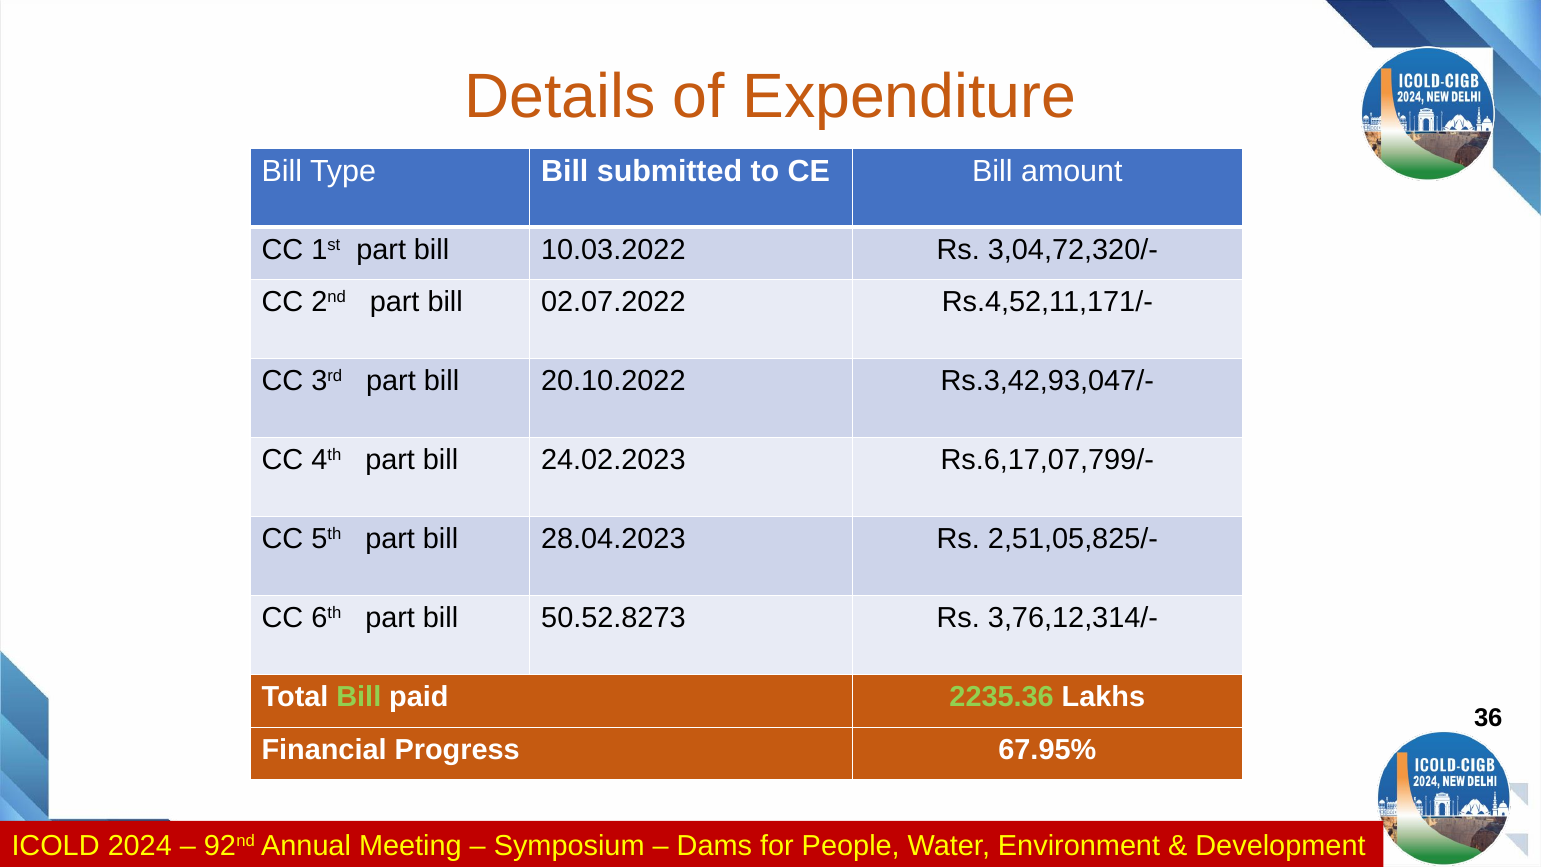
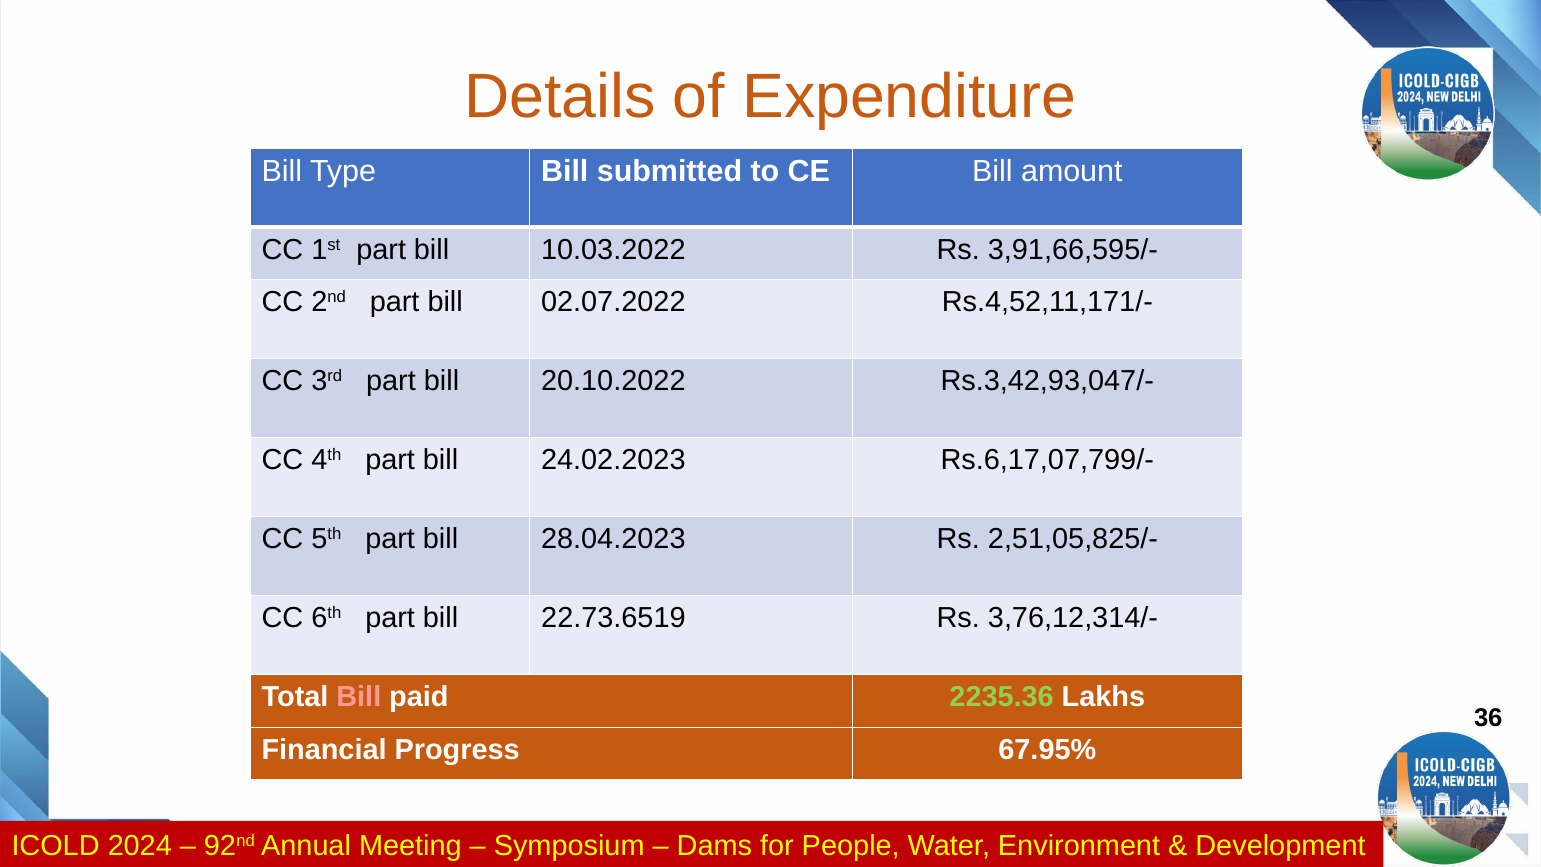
3,04,72,320/-: 3,04,72,320/- -> 3,91,66,595/-
50.52.8273: 50.52.8273 -> 22.73.6519
Bill at (359, 697) colour: light green -> pink
